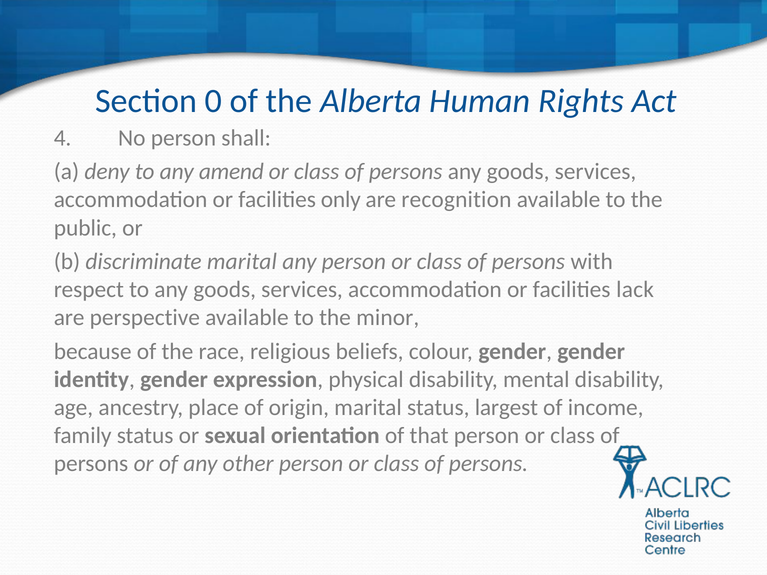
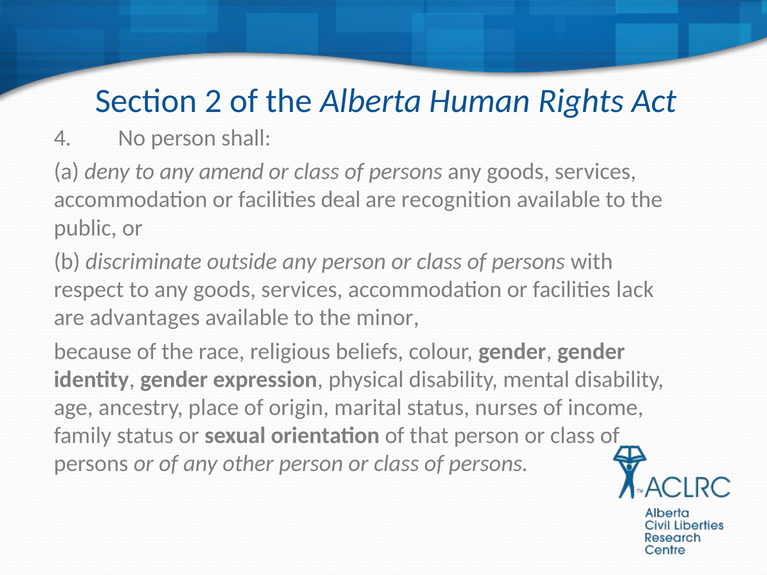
0: 0 -> 2
only: only -> deal
discriminate marital: marital -> outside
perspective: perspective -> advantages
largest: largest -> nurses
